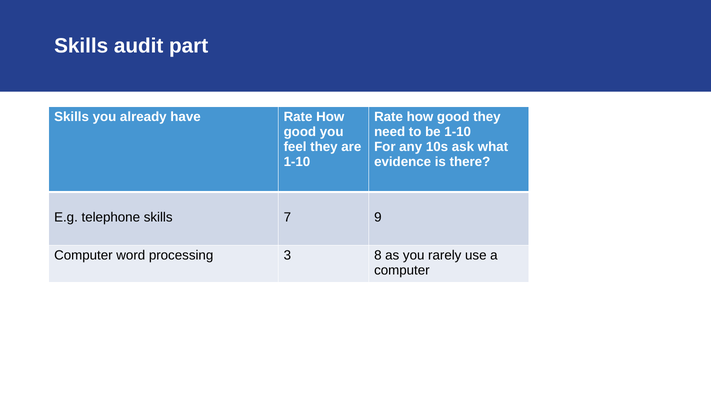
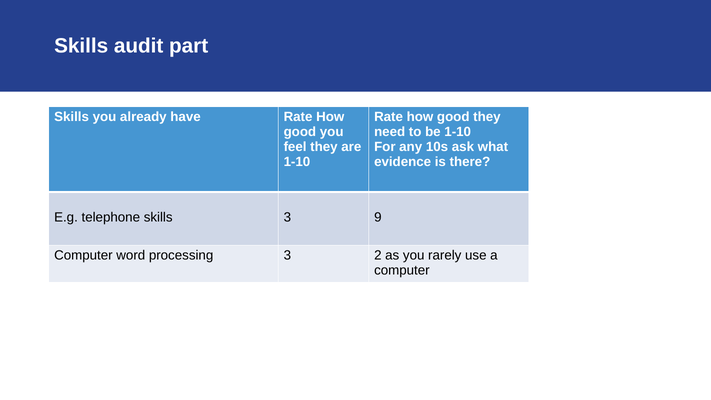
skills 7: 7 -> 3
8: 8 -> 2
